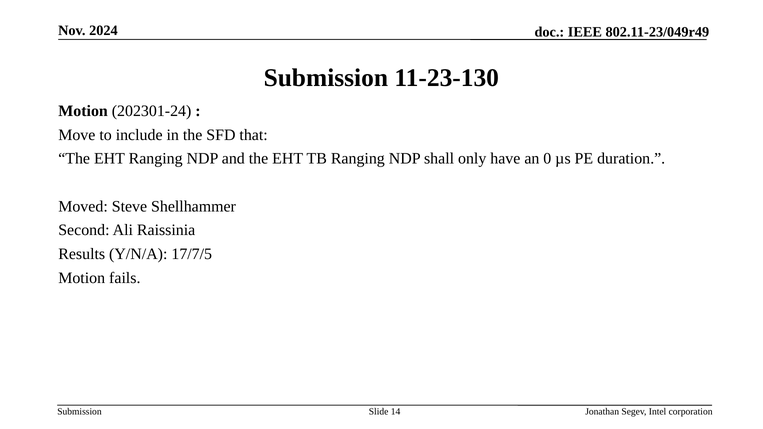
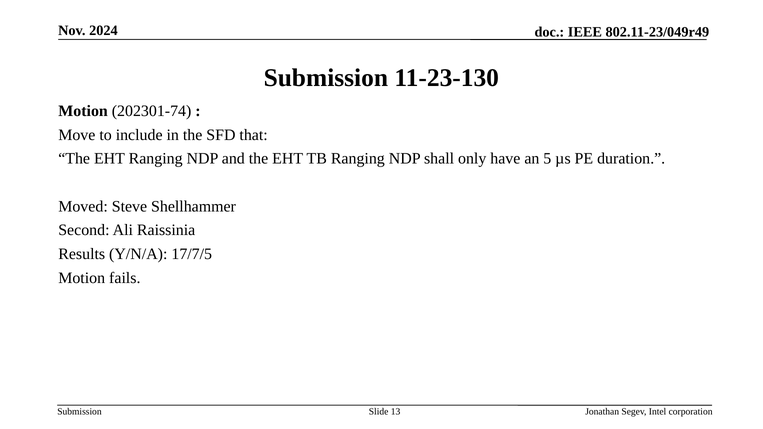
202301-24: 202301-24 -> 202301-74
0: 0 -> 5
14: 14 -> 13
